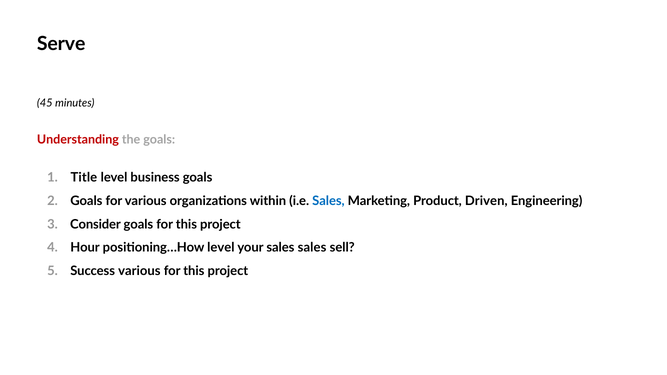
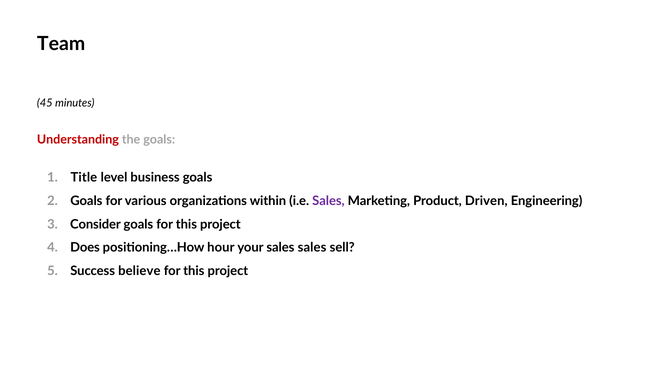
Serve: Serve -> Team
Sales at (328, 201) colour: blue -> purple
Hour: Hour -> Does
positioning…How level: level -> hour
Success various: various -> believe
